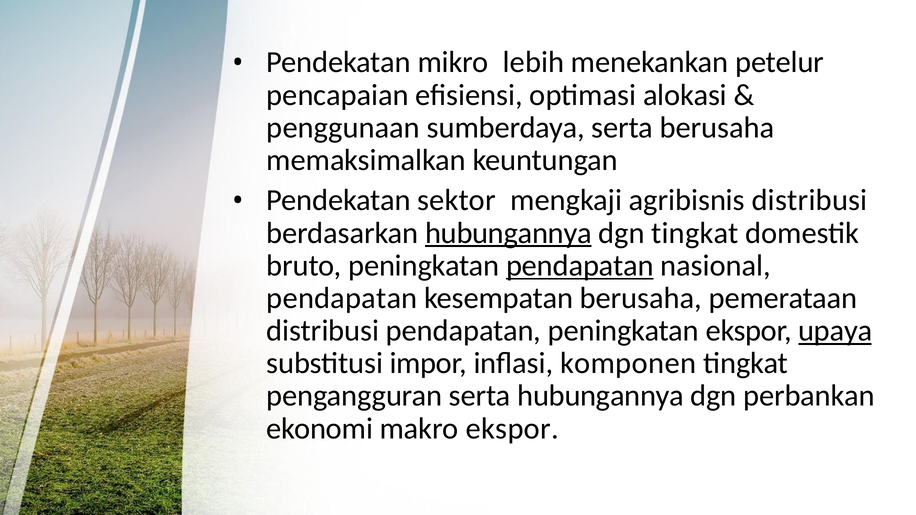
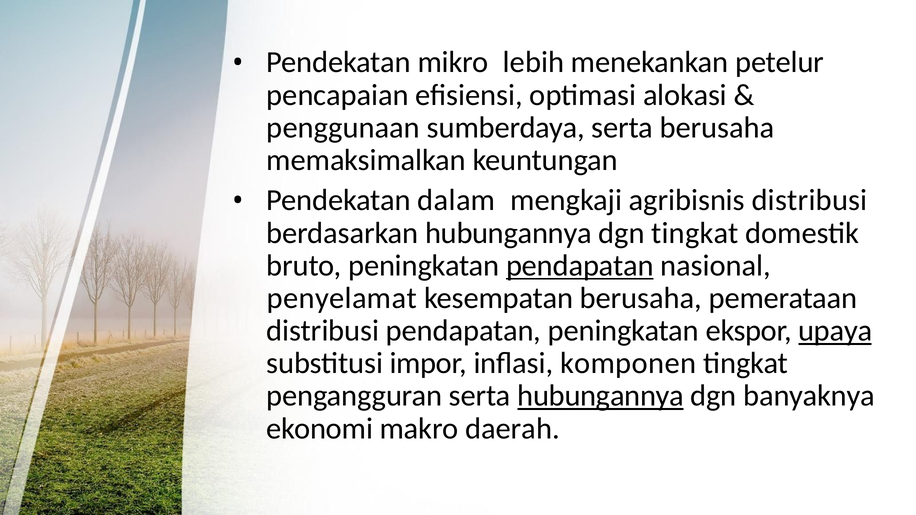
sektor: sektor -> dalam
hubungannya at (508, 233) underline: present -> none
pendapatan at (342, 298): pendapatan -> penyelamat
hubungannya at (601, 396) underline: none -> present
perbankan: perbankan -> banyaknya
makro ekspor: ekspor -> daerah
